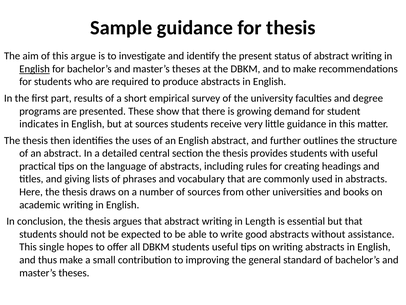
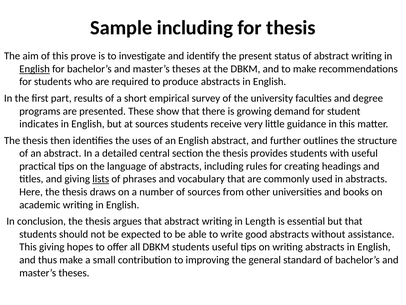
Sample guidance: guidance -> including
argue: argue -> prove
lists underline: none -> present
This single: single -> giving
